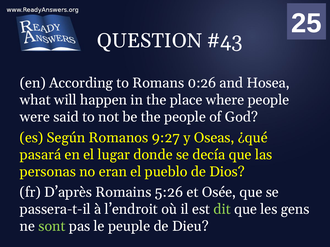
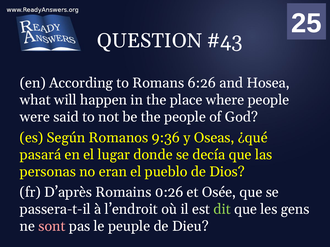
0:26: 0:26 -> 6:26
9:27: 9:27 -> 9:36
5:26: 5:26 -> 0:26
sont colour: light green -> pink
